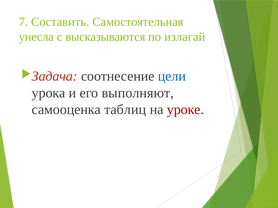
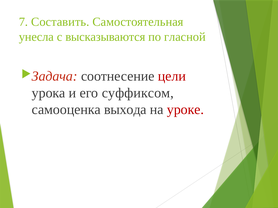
излагай: излагай -> гласной
цели colour: blue -> red
выполняют: выполняют -> суффиксом
таблиц: таблиц -> выхода
